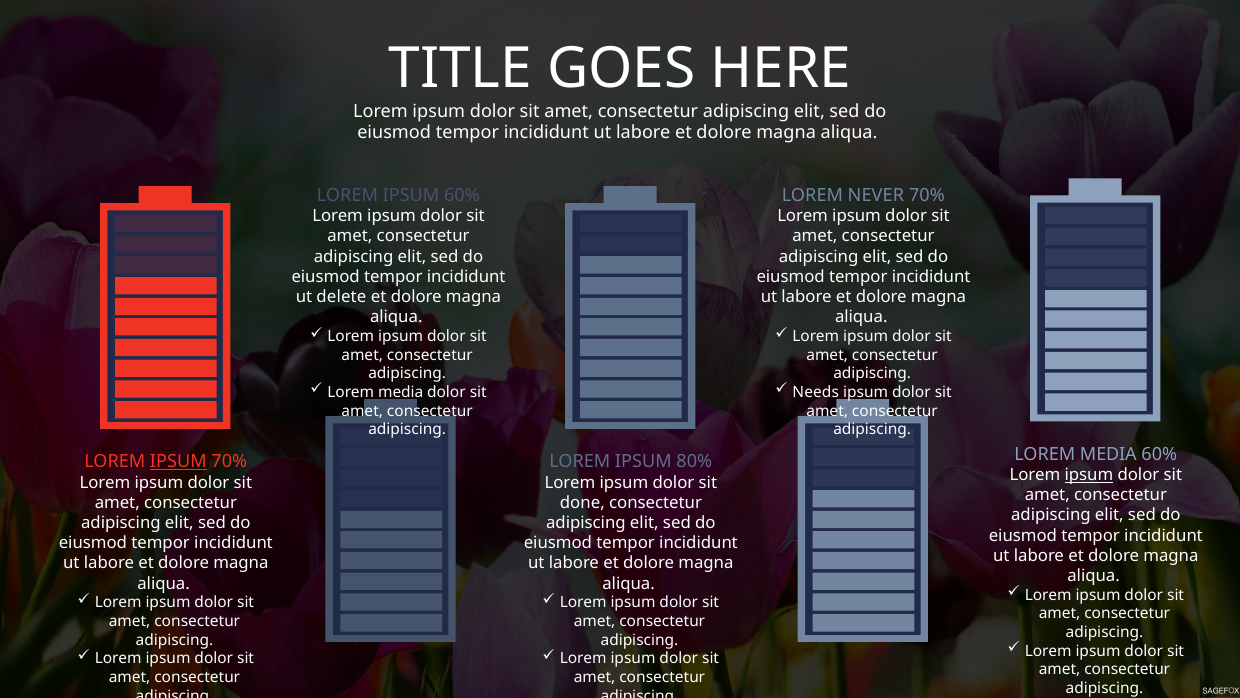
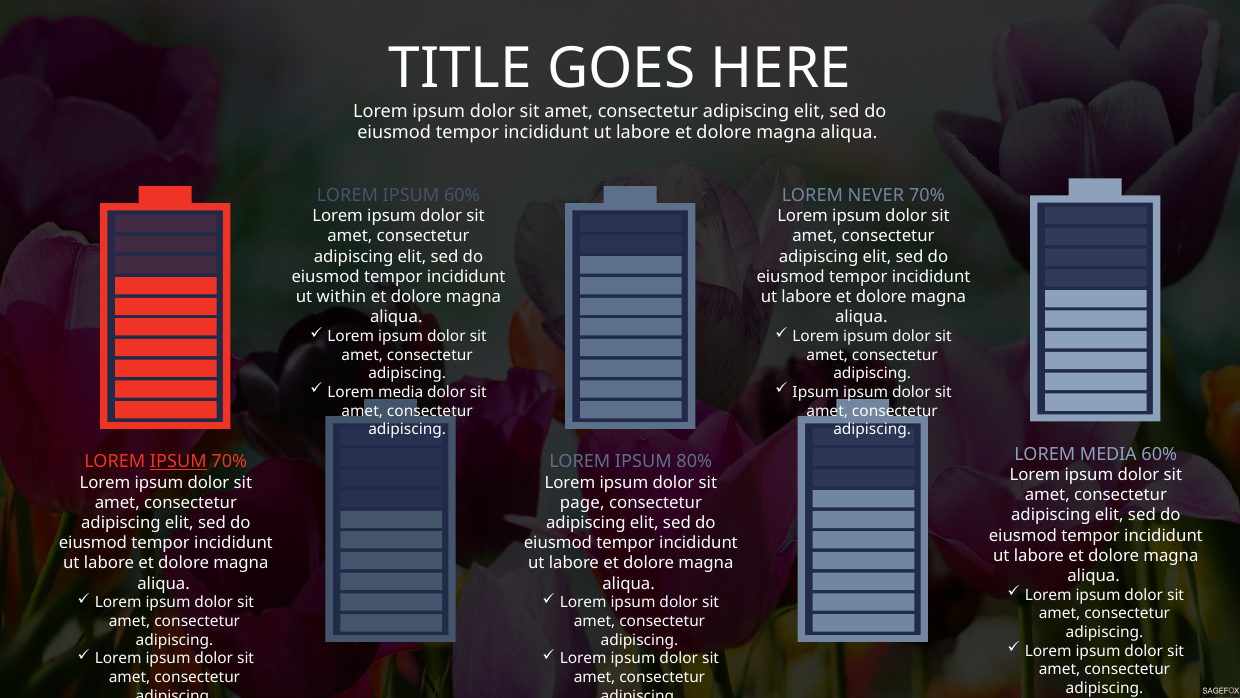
delete: delete -> within
Needs at (816, 392): Needs -> Ipsum
ipsum at (1089, 475) underline: present -> none
done: done -> page
